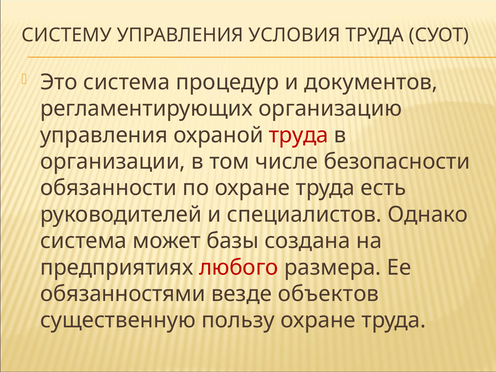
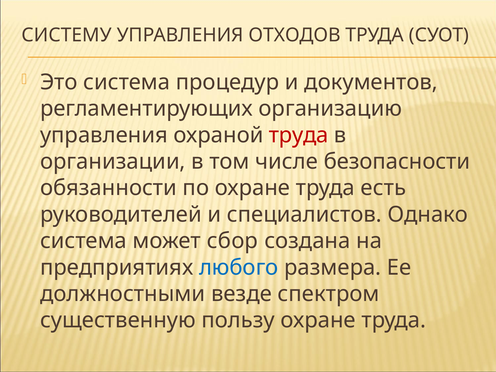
УСЛОВИЯ: УСЛОВИЯ -> ОТХОДОВ
базы: базы -> сбор
любого colour: red -> blue
обязанностями: обязанностями -> должностными
объектов: объектов -> спектром
